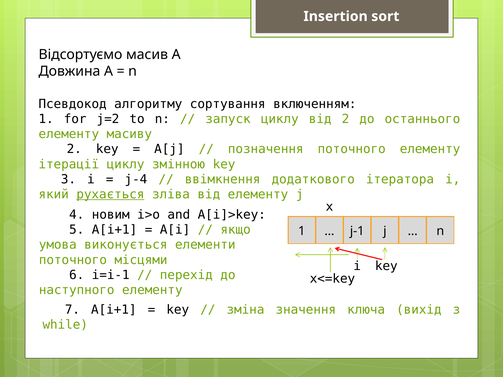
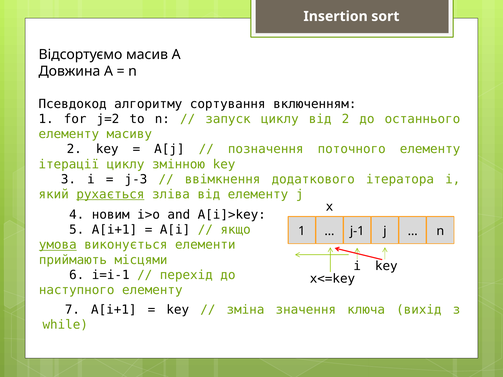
j-4: j-4 -> j-3
умова underline: none -> present
поточного at (73, 260): поточного -> приймають
